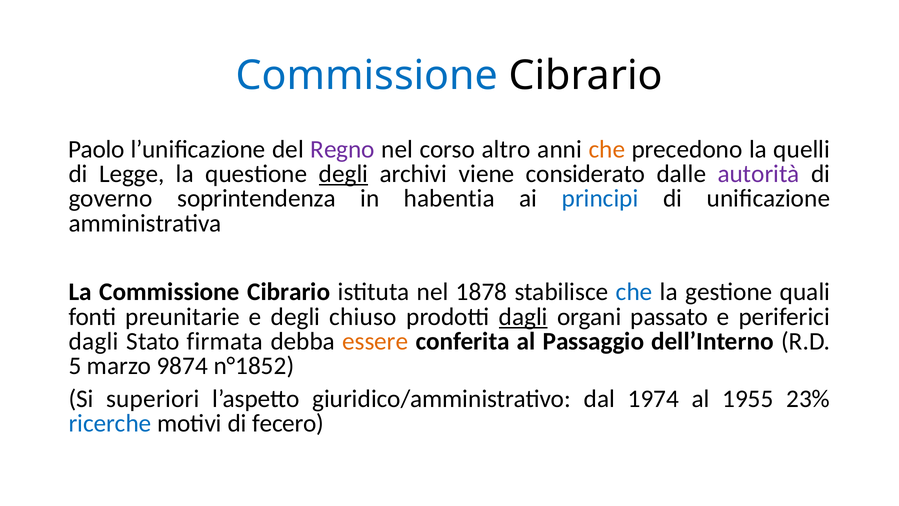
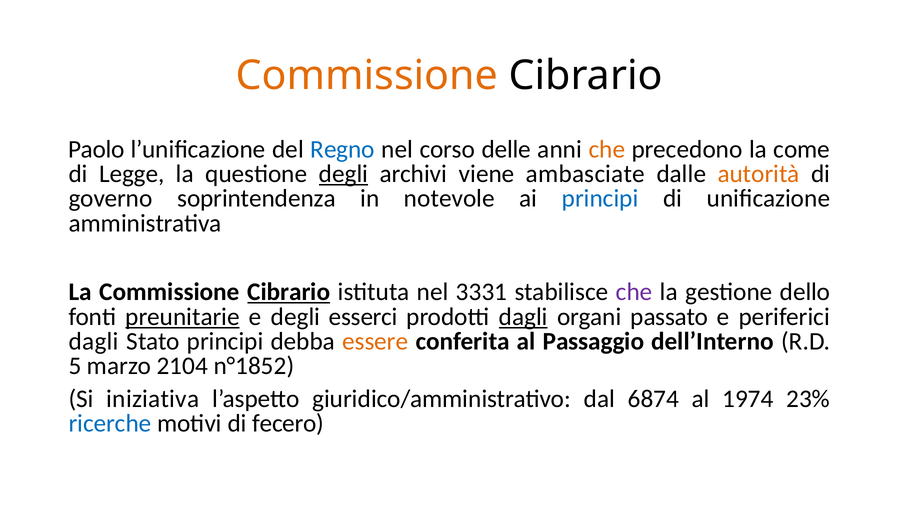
Commissione at (367, 76) colour: blue -> orange
Regno colour: purple -> blue
altro: altro -> delle
quelli: quelli -> come
considerato: considerato -> ambasciate
autorità colour: purple -> orange
habentia: habentia -> notevole
Cibrario at (289, 292) underline: none -> present
1878: 1878 -> 3331
che at (634, 292) colour: blue -> purple
quali: quali -> dello
preunitarie underline: none -> present
chiuso: chiuso -> esserci
Stato firmata: firmata -> principi
9874: 9874 -> 2104
superiori: superiori -> iniziativa
1974: 1974 -> 6874
1955: 1955 -> 1974
